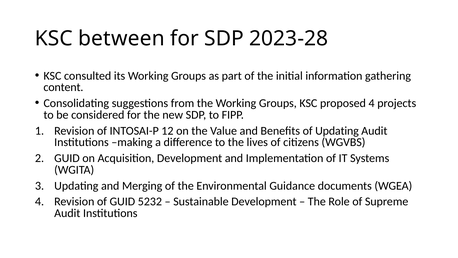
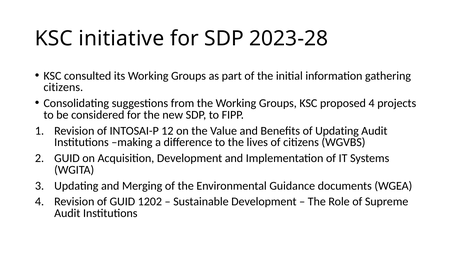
between: between -> initiative
content at (63, 87): content -> citizens
5232: 5232 -> 1202
